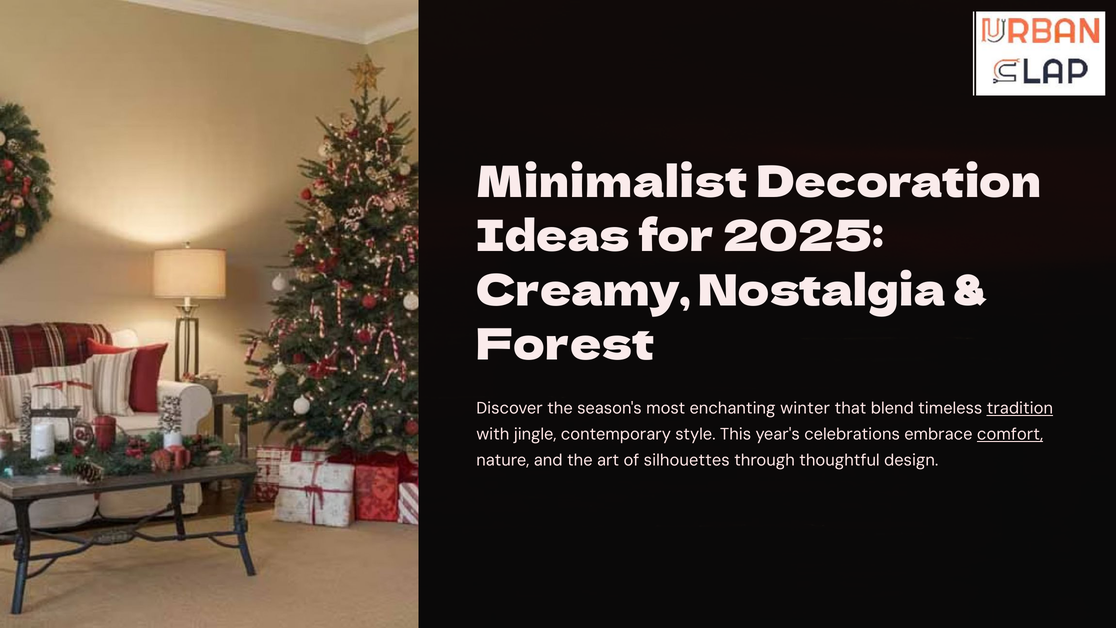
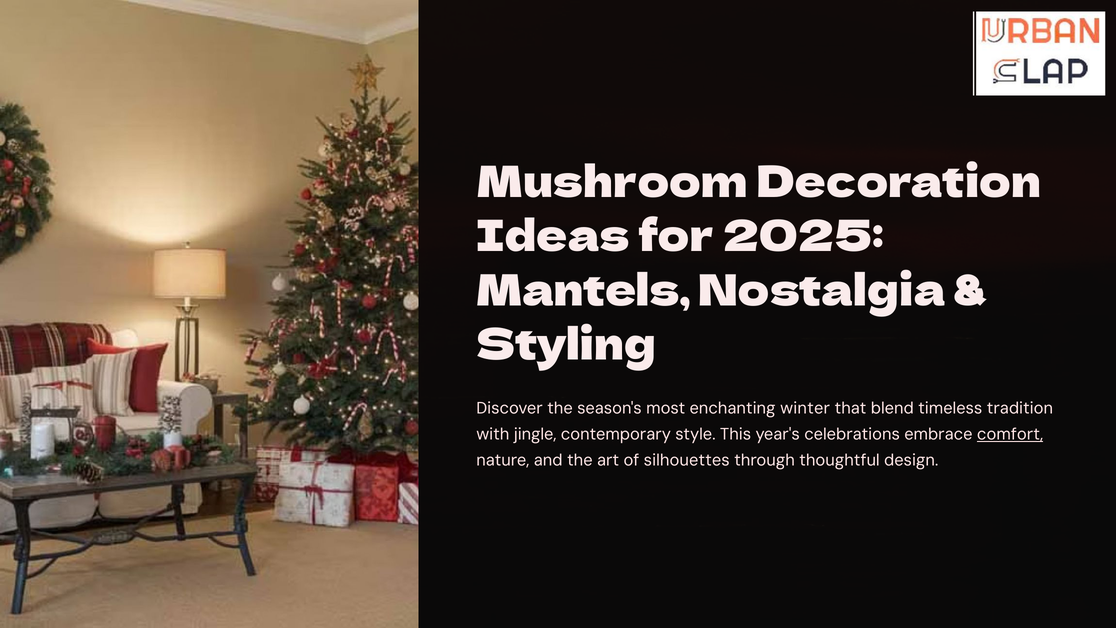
Minimalist: Minimalist -> Mushroom
Creamy: Creamy -> Mantels
Forest: Forest -> Styling
tradition underline: present -> none
